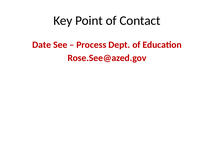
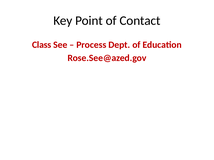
Date: Date -> Class
